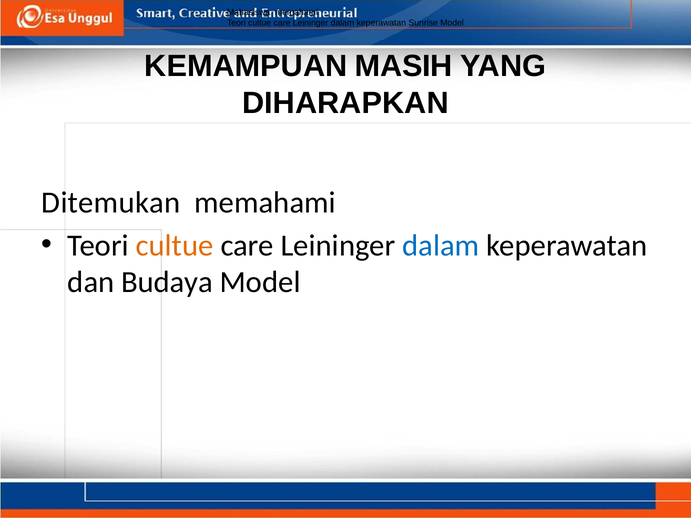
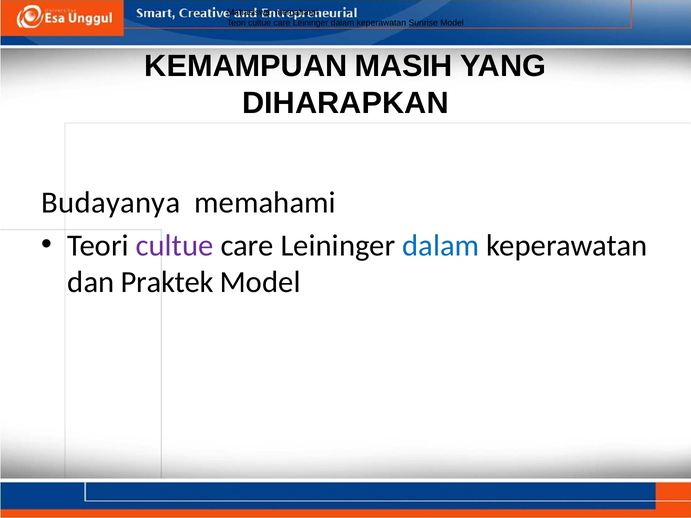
Ditemukan: Ditemukan -> Budayanya
cultue at (175, 246) colour: orange -> purple
Budaya: Budaya -> Praktek
